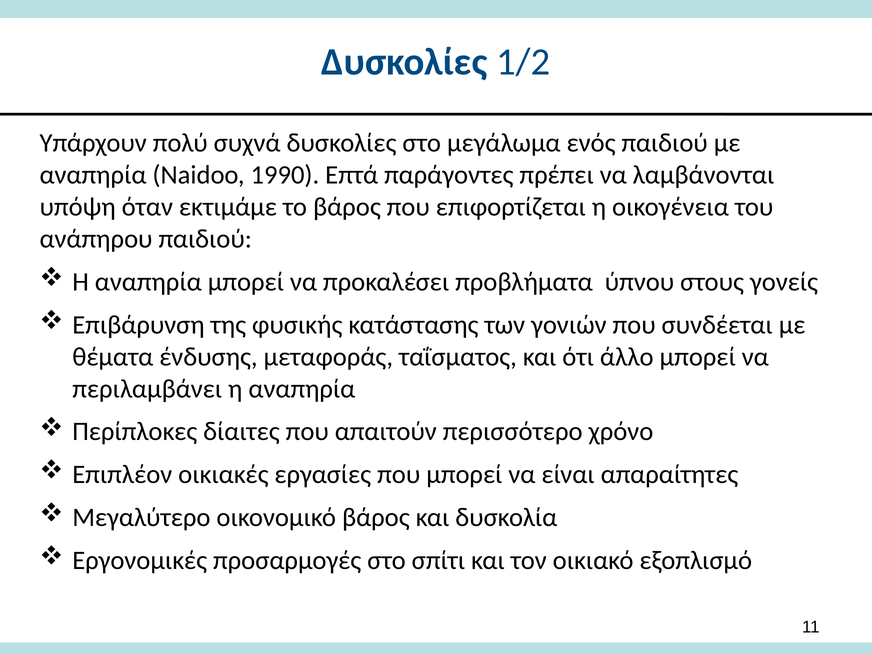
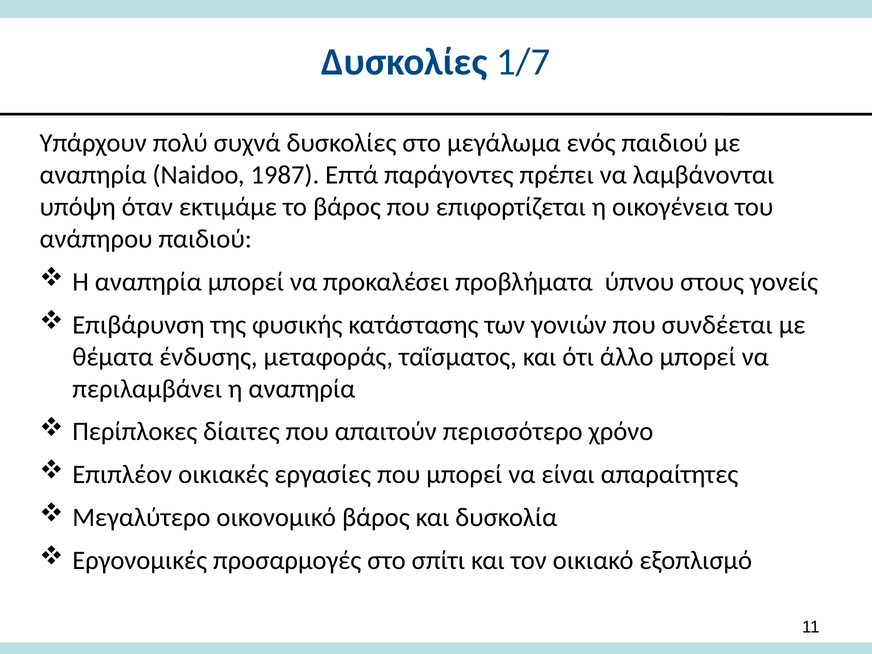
1/2: 1/2 -> 1/7
1990: 1990 -> 1987
